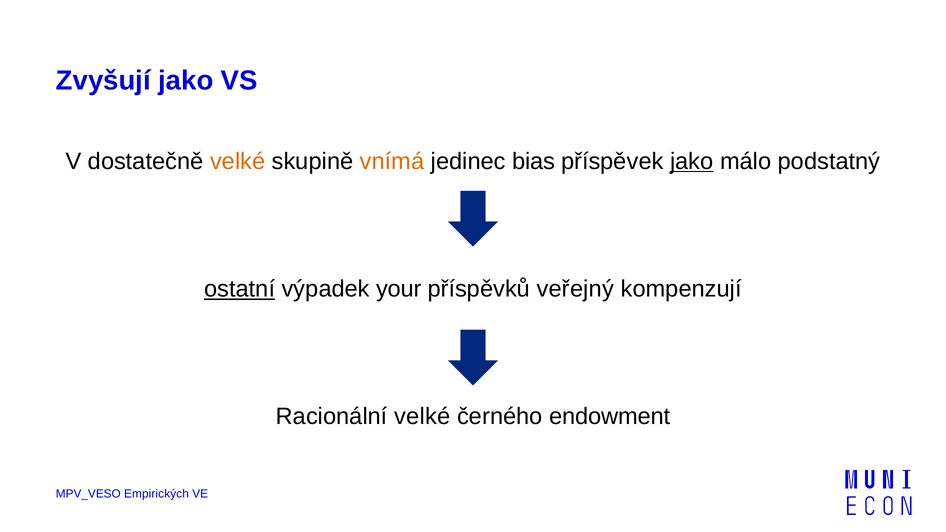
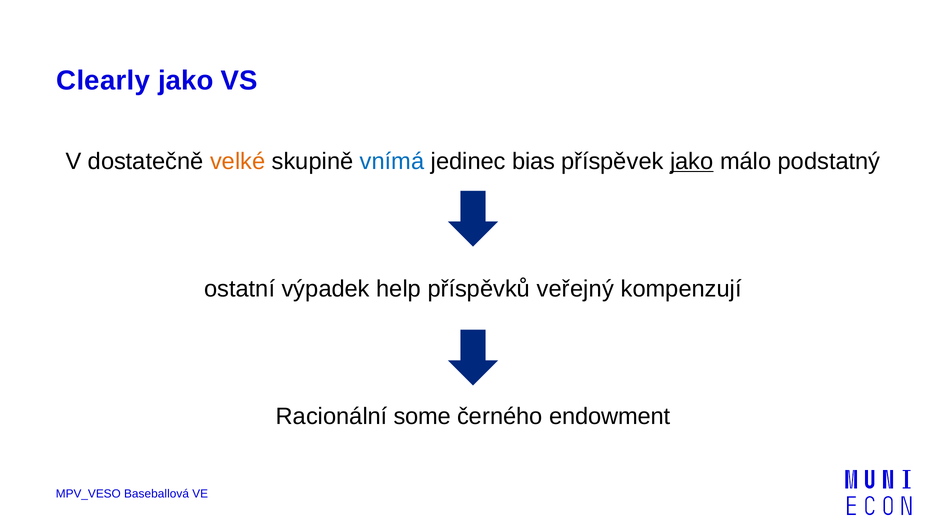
Zvyšují: Zvyšují -> Clearly
vnímá colour: orange -> blue
ostatní underline: present -> none
your: your -> help
Racionální velké: velké -> some
Empirických: Empirických -> Baseballová
